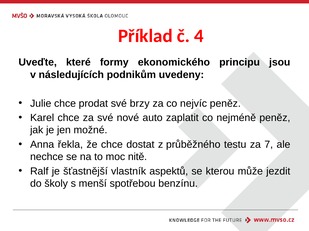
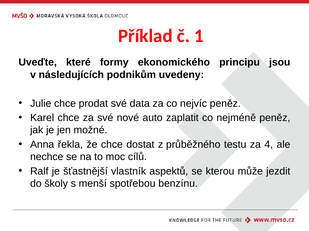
4: 4 -> 1
brzy: brzy -> data
7: 7 -> 4
nitě: nitě -> cílů
